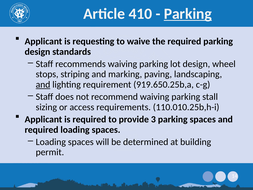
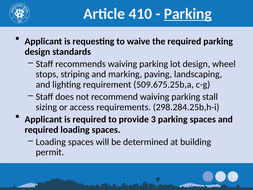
and at (43, 84) underline: present -> none
919.650.25b,a: 919.650.25b,a -> 509.675.25b,a
110.010.25b,h-i: 110.010.25b,h-i -> 298.284.25b,h-i
